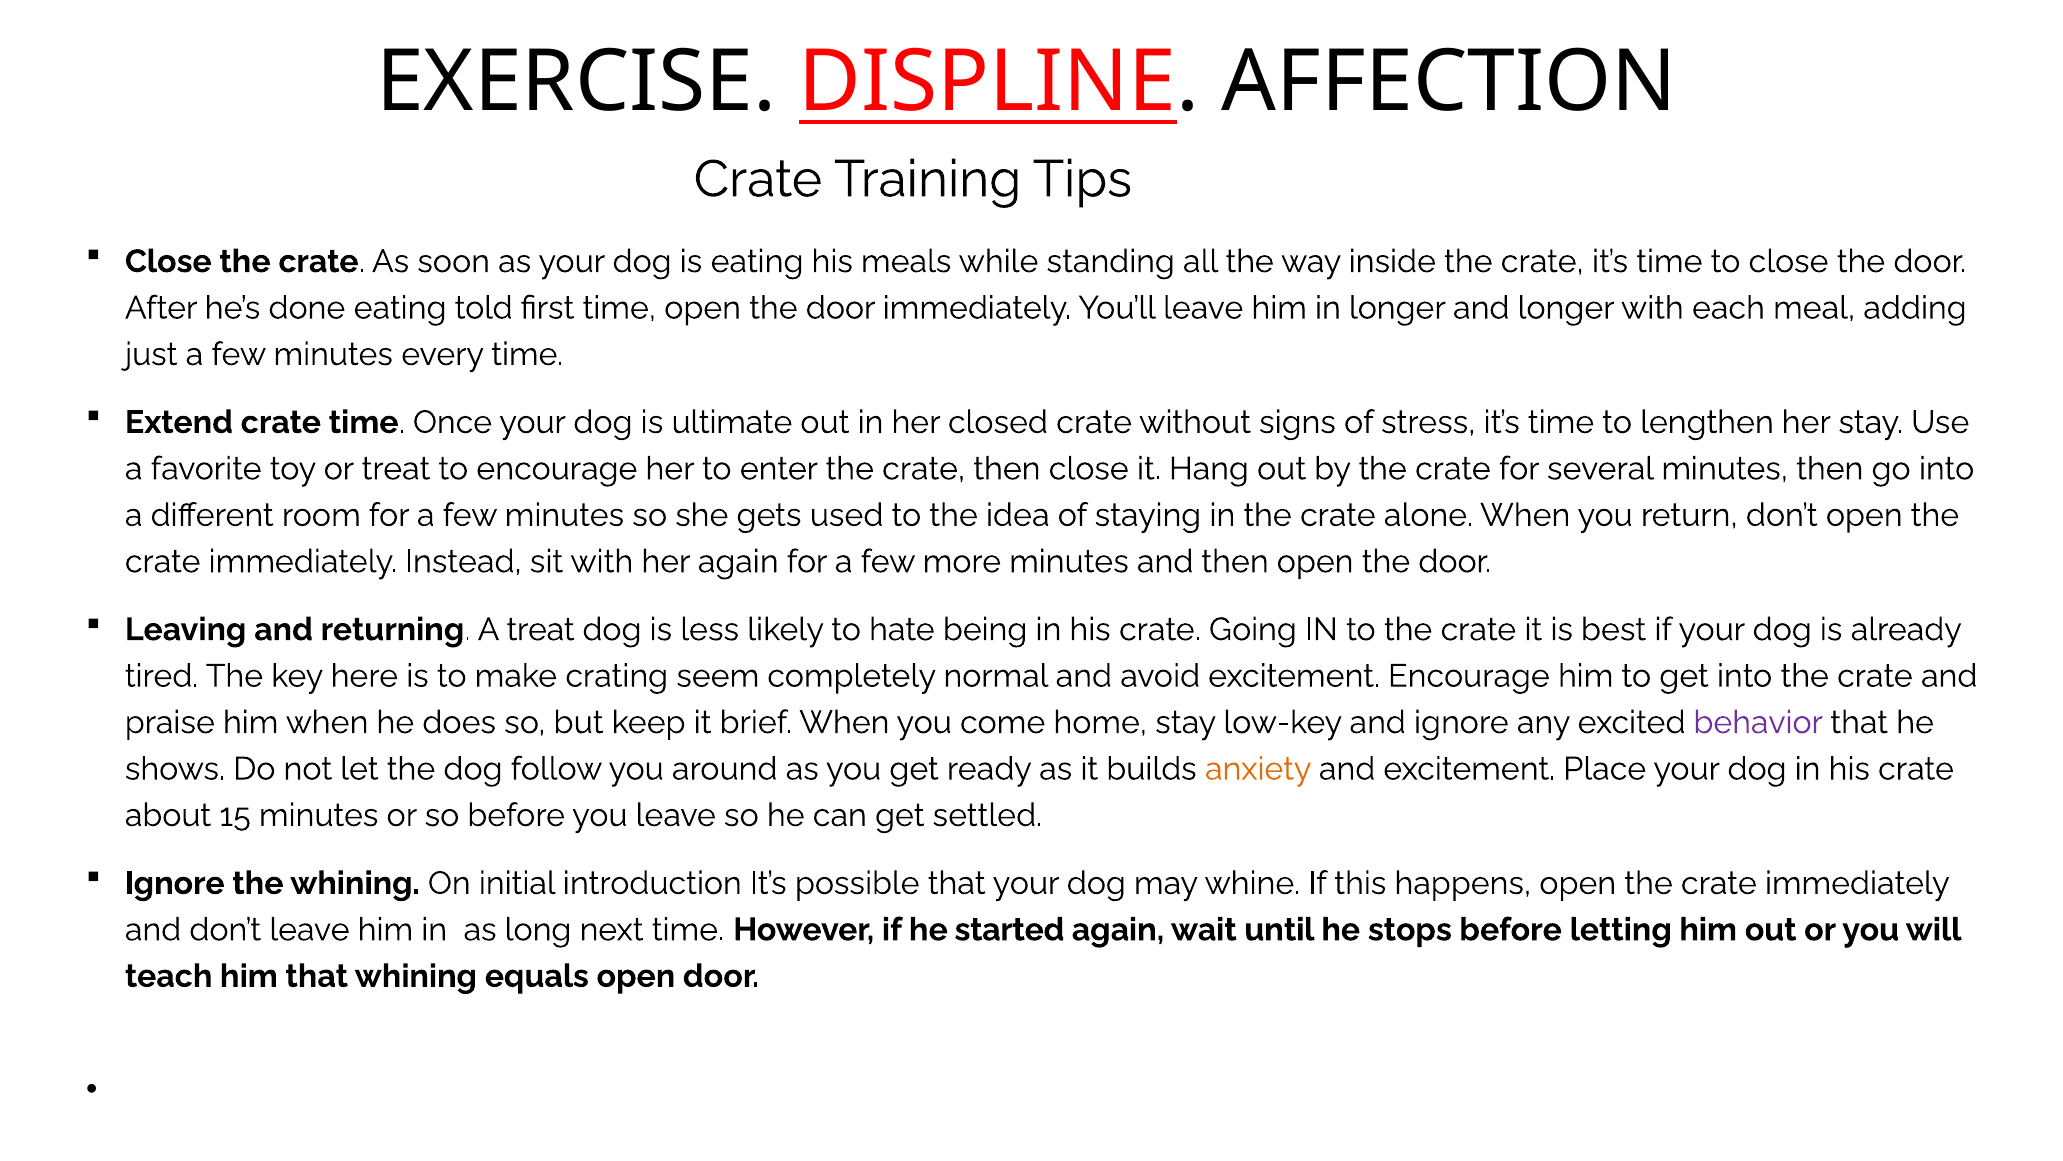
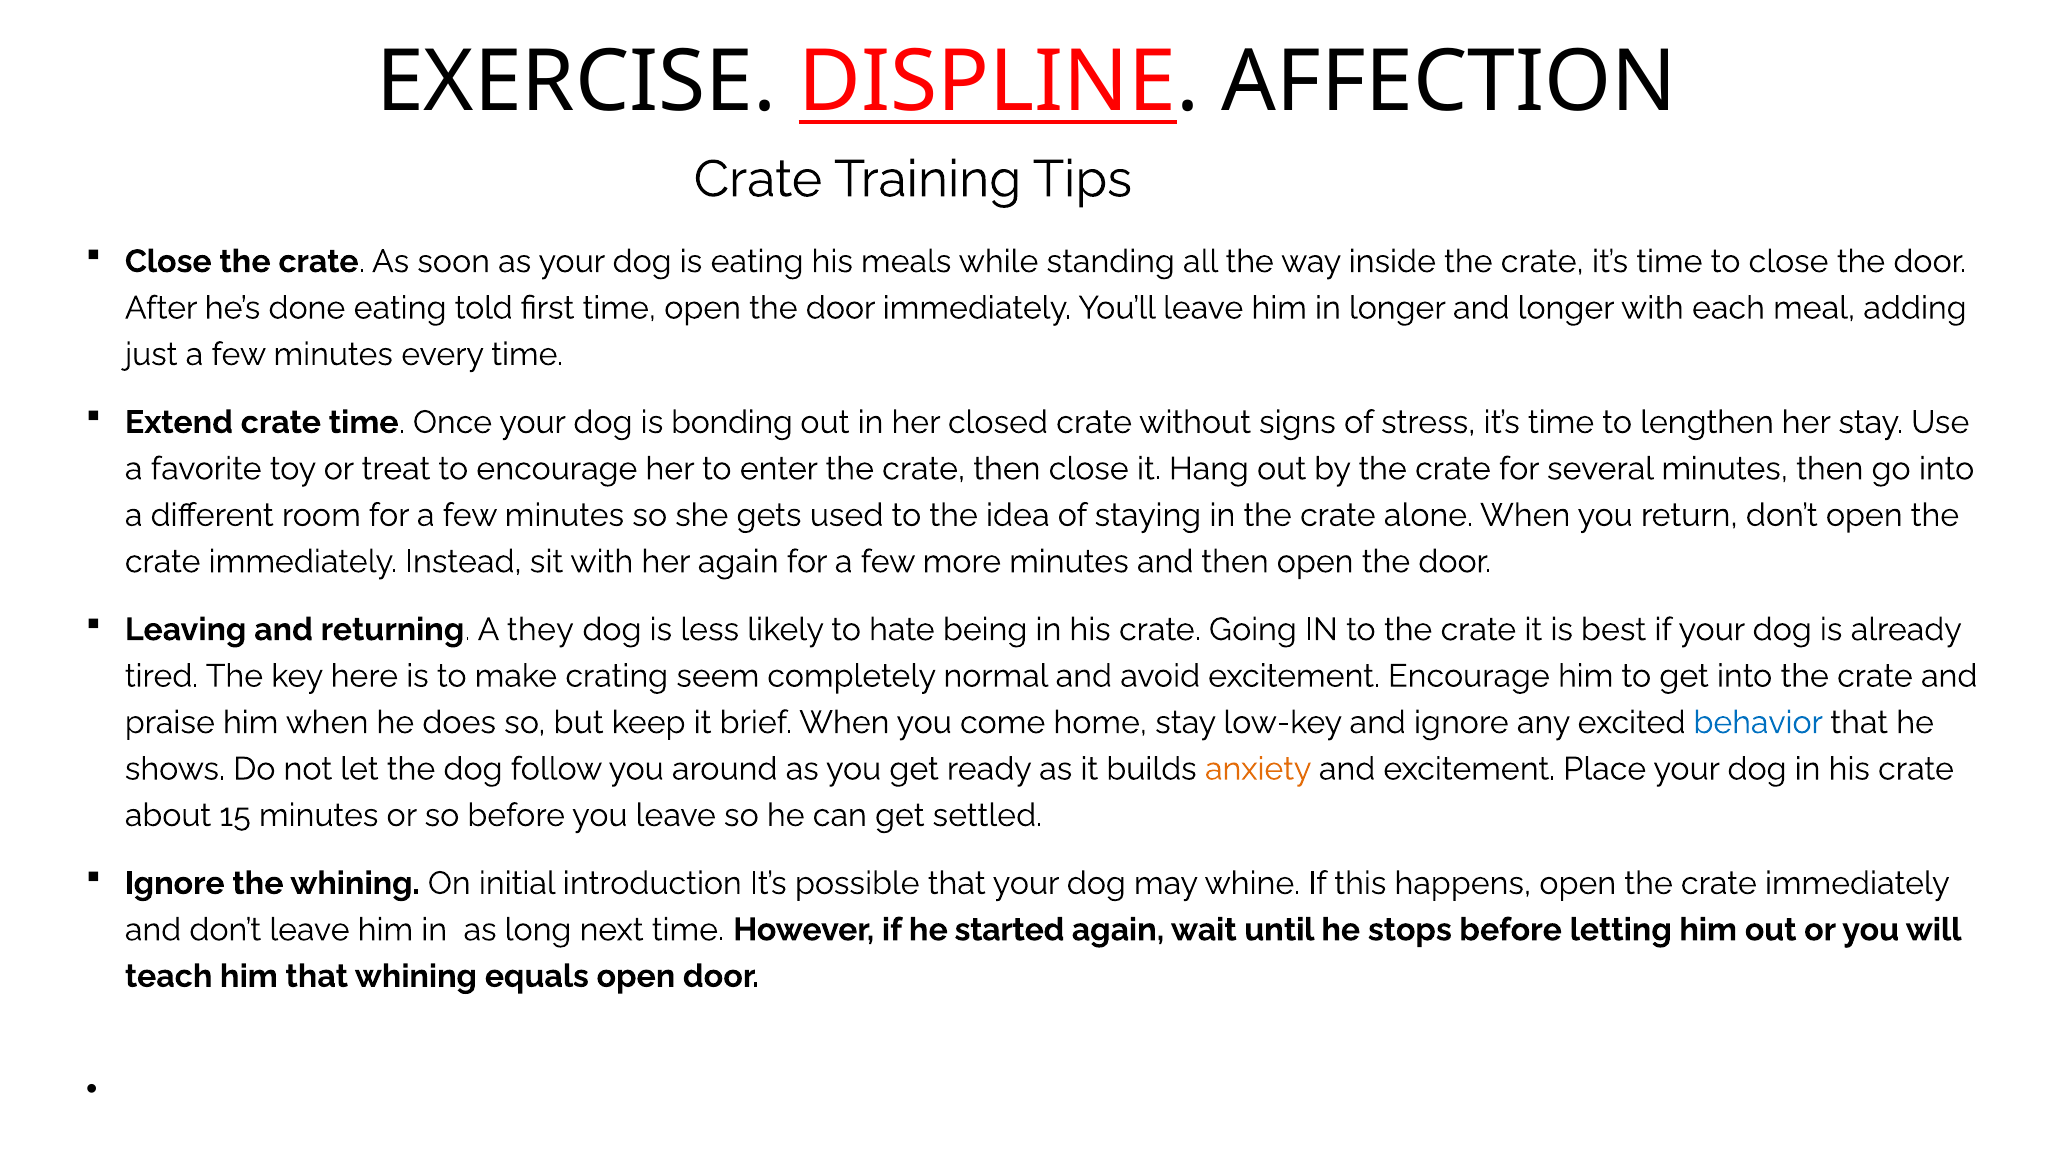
ultimate: ultimate -> bonding
A treat: treat -> they
behavior colour: purple -> blue
